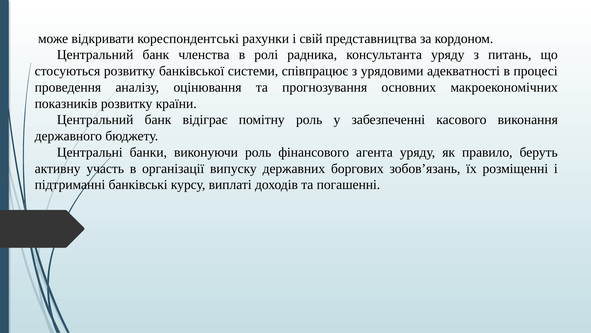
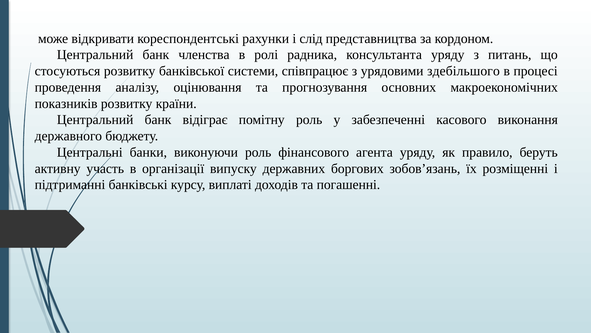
свій: свій -> слід
адекватності: адекватності -> здебільшого
